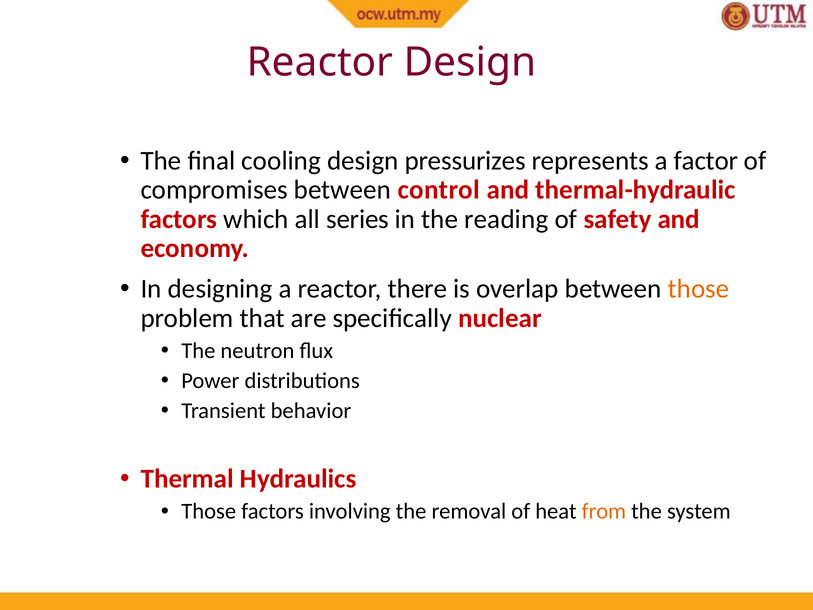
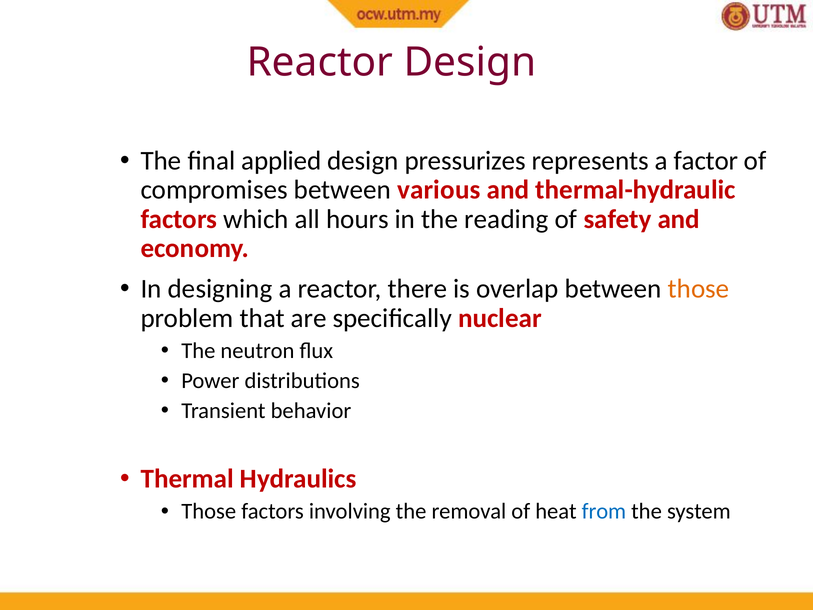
cooling: cooling -> applied
control: control -> various
series: series -> hours
from colour: orange -> blue
